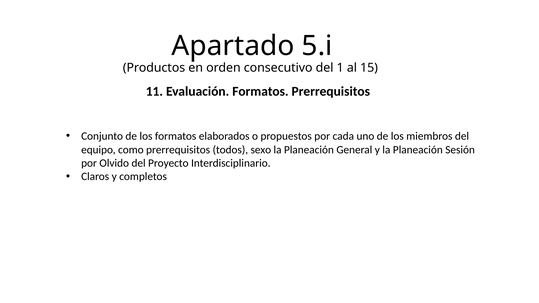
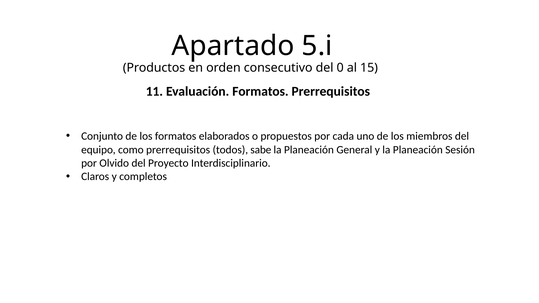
1: 1 -> 0
sexo: sexo -> sabe
